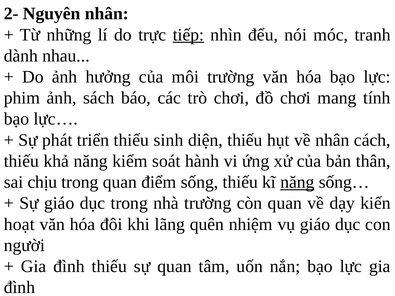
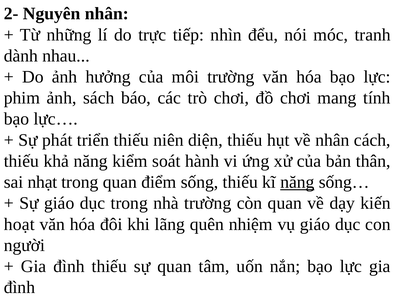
tiếp underline: present -> none
sinh: sinh -> niên
chịu: chịu -> nhạt
